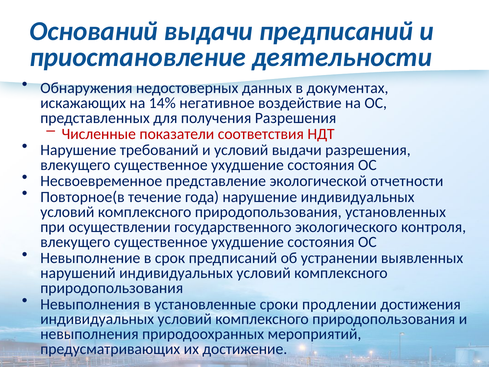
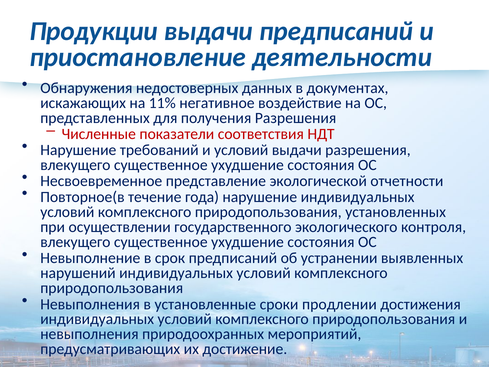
Оснований: Оснований -> Продукции
14%: 14% -> 11%
